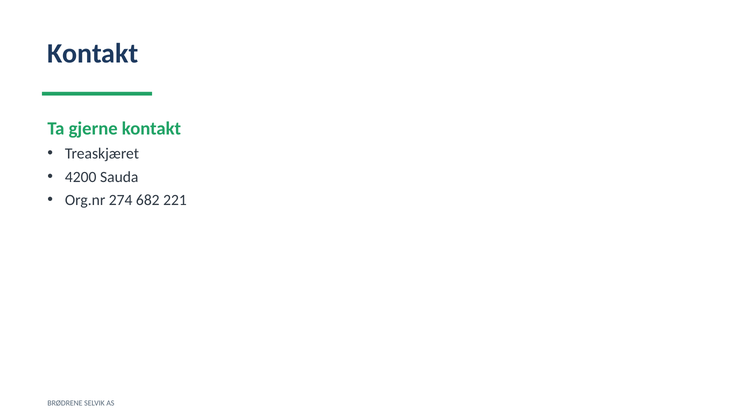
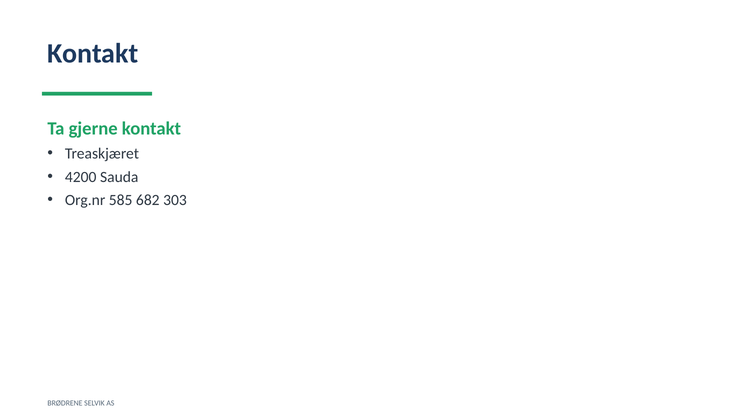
274: 274 -> 585
221: 221 -> 303
